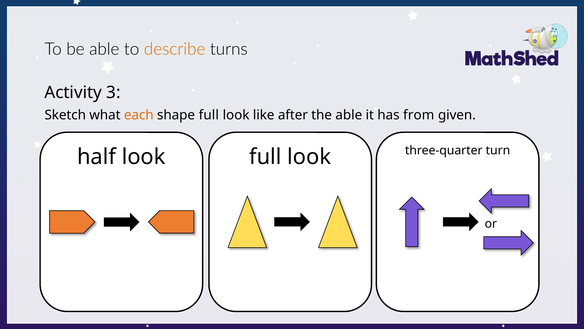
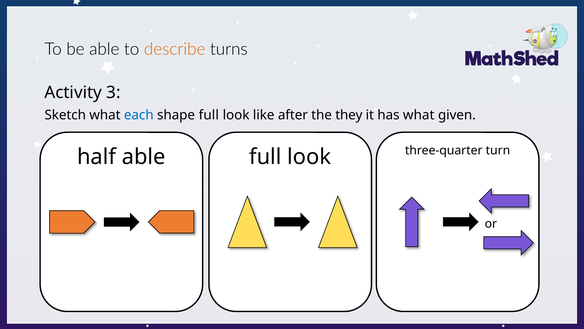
each colour: orange -> blue
the able: able -> they
has from: from -> what
half look: look -> able
